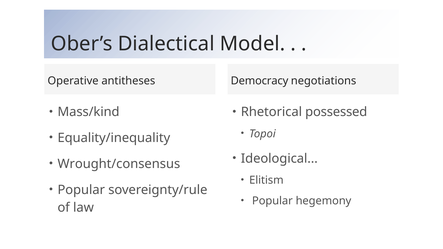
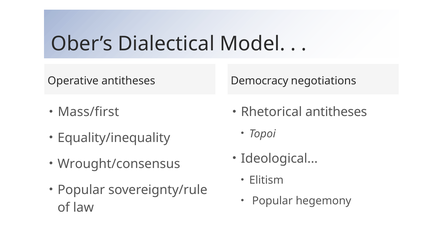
Mass/kind: Mass/kind -> Mass/first
Rhetorical possessed: possessed -> antitheses
